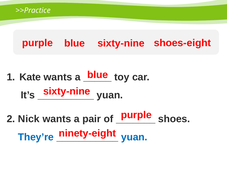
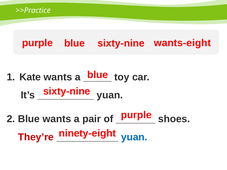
shoes-eight: shoes-eight -> wants-eight
2 Nick: Nick -> Blue
They’re colour: blue -> red
